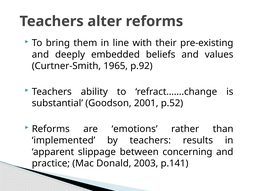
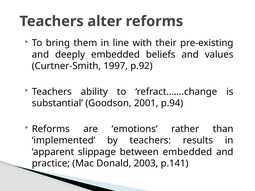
1965: 1965 -> 1997
p.52: p.52 -> p.94
between concerning: concerning -> embedded
